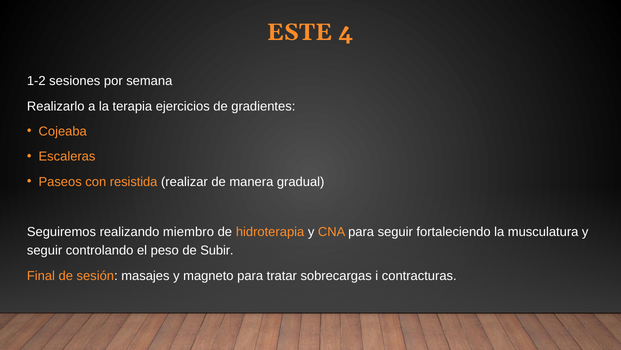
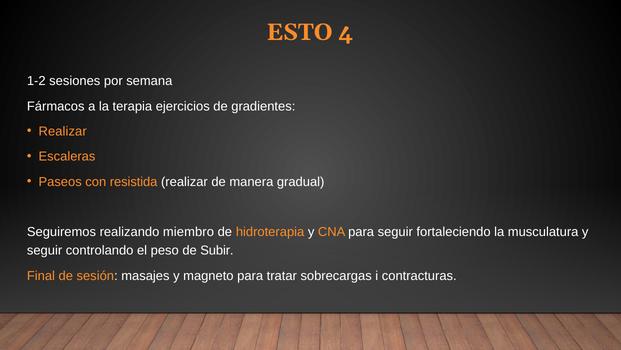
ESTE: ESTE -> ESTO
Realizarlo: Realizarlo -> Fármacos
Cojeaba at (63, 131): Cojeaba -> Realizar
